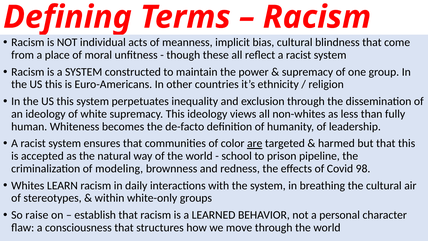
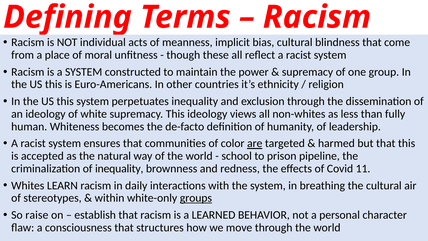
of modeling: modeling -> inequality
98: 98 -> 11
groups underline: none -> present
